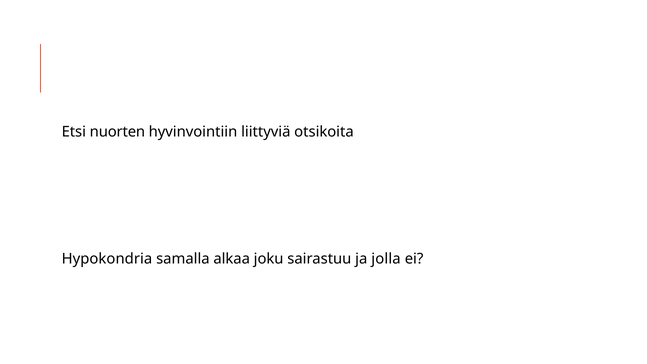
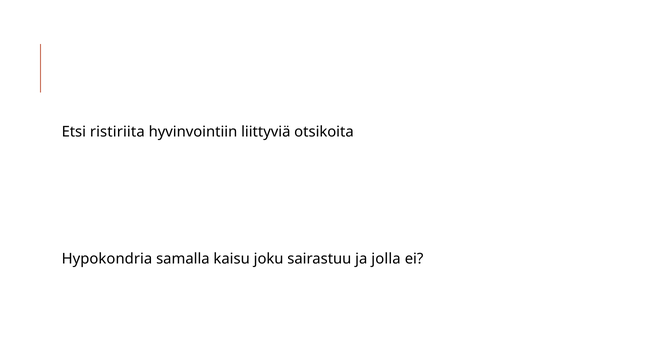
nuorten: nuorten -> ristiriita
alkaa: alkaa -> kaisu
